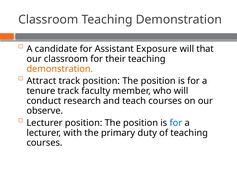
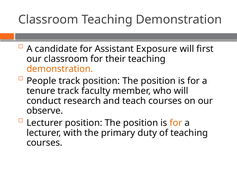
that: that -> first
Attract: Attract -> People
for at (176, 123) colour: blue -> orange
